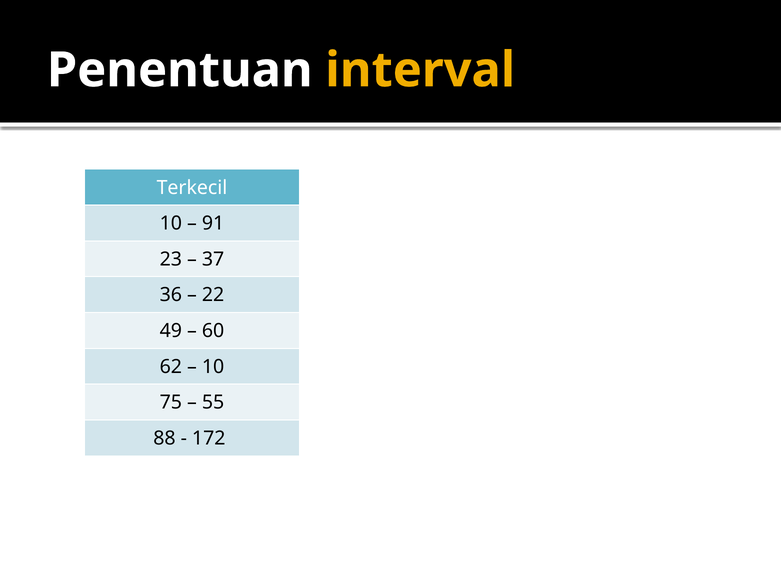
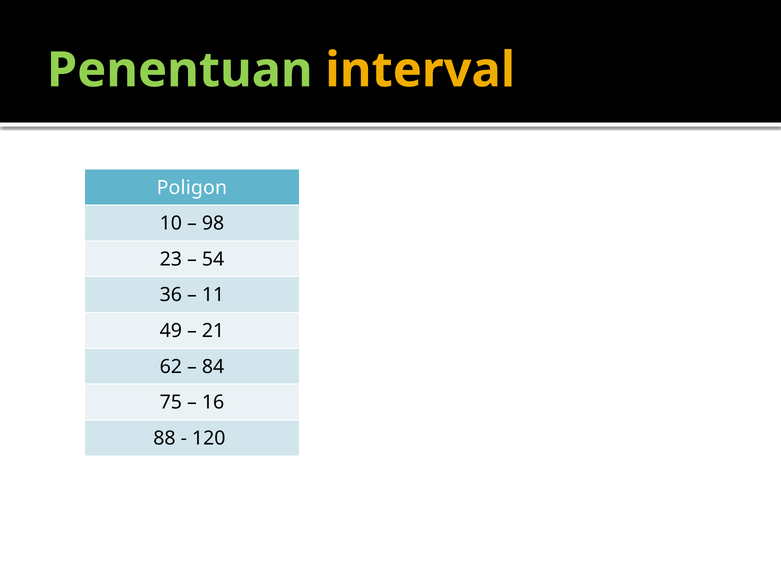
Penentuan colour: white -> light green
Terkecil: Terkecil -> Poligon
91: 91 -> 98
37: 37 -> 54
22: 22 -> 11
60: 60 -> 21
10 at (213, 366): 10 -> 84
55: 55 -> 16
172: 172 -> 120
